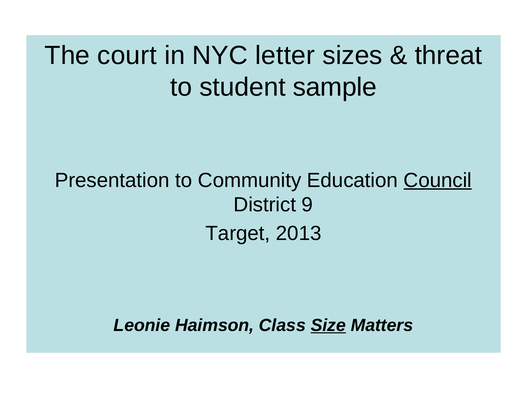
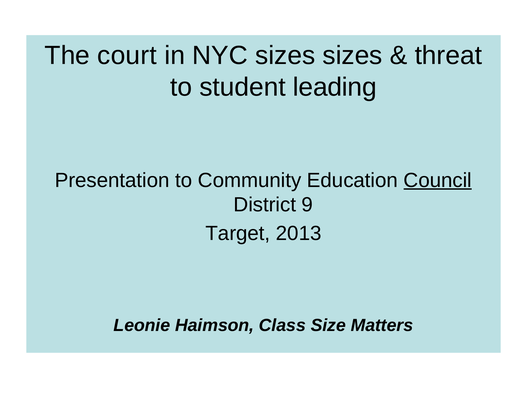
NYC letter: letter -> sizes
sample: sample -> leading
Size underline: present -> none
